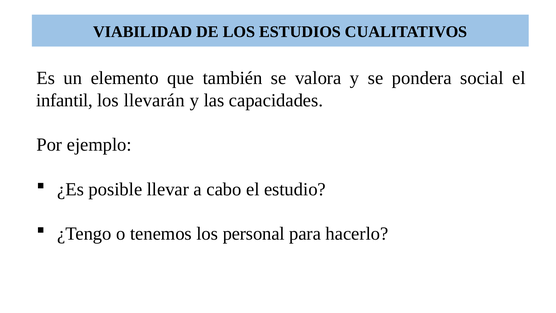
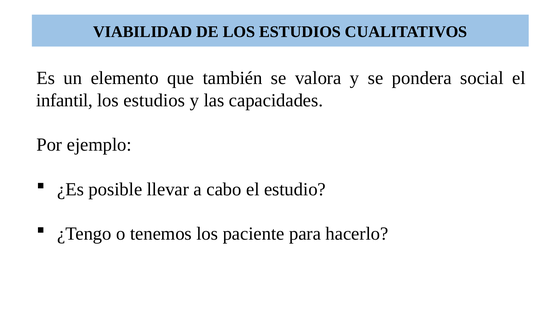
llevarán at (154, 100): llevarán -> estudios
personal: personal -> paciente
